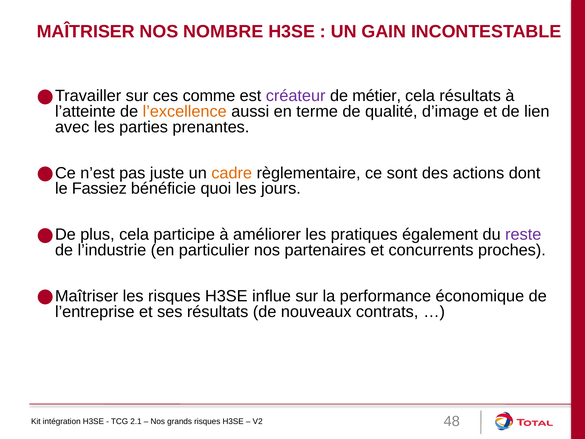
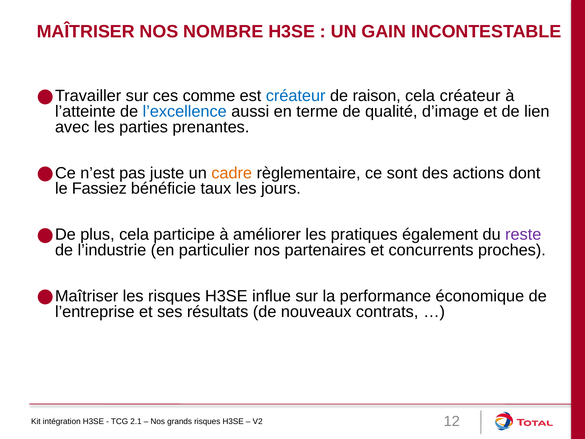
créateur at (296, 96) colour: purple -> blue
métier: métier -> raison
cela résultats: résultats -> créateur
l’excellence colour: orange -> blue
quoi: quoi -> taux
48: 48 -> 12
